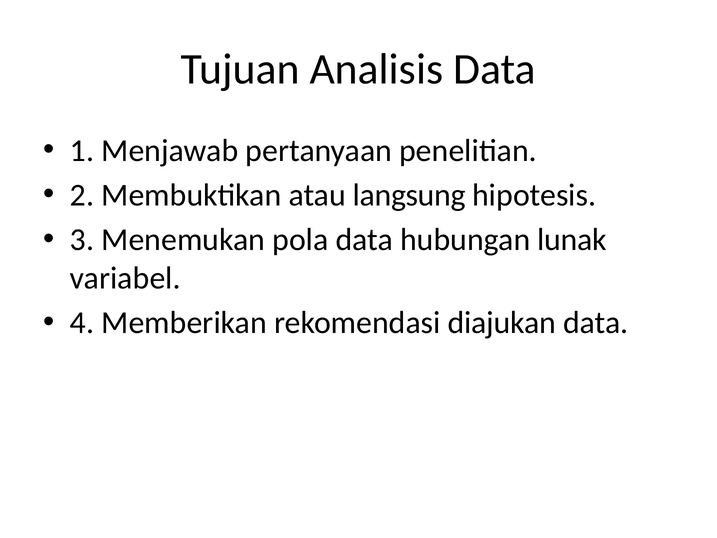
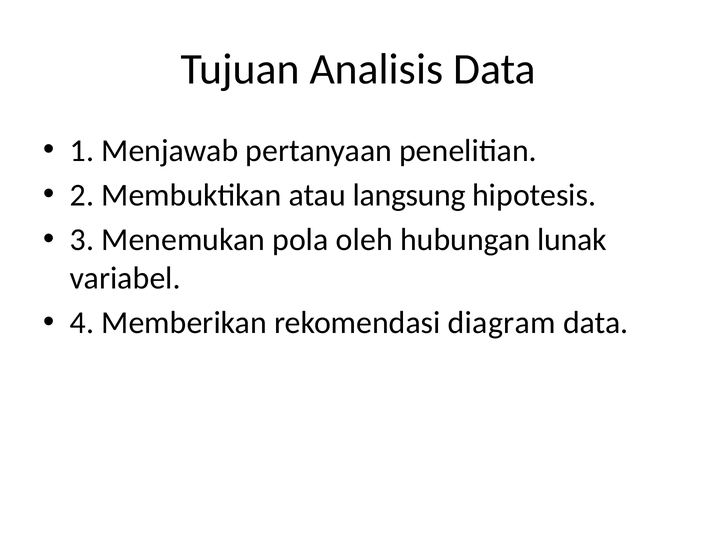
pola data: data -> oleh
diajukan: diajukan -> diagram
